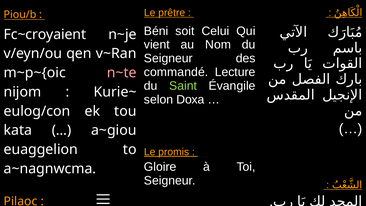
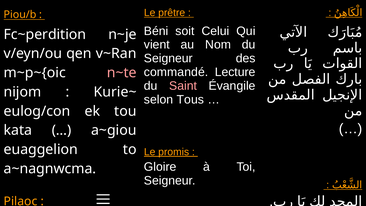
Fc~croyaient: Fc~croyaient -> Fc~perdition
Saint colour: light green -> pink
selon Doxa: Doxa -> Tous
